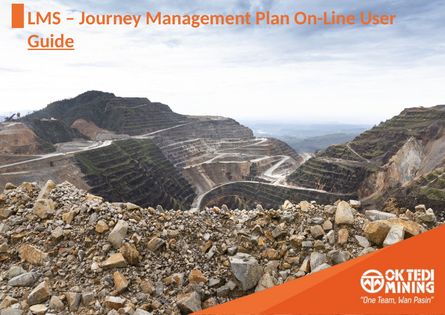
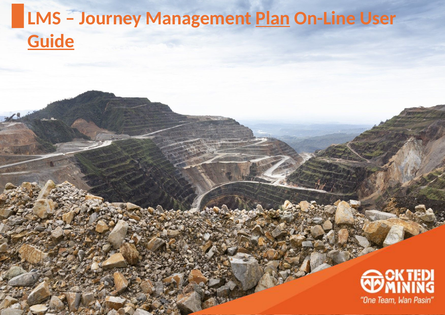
Plan underline: none -> present
